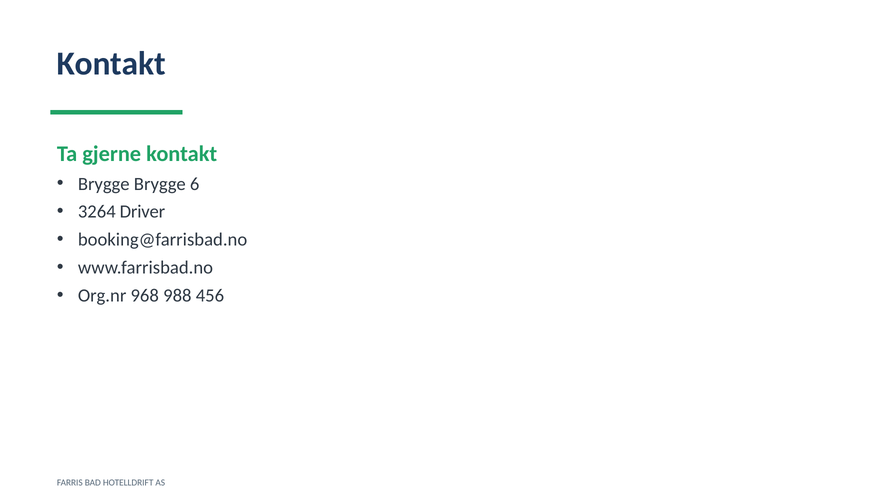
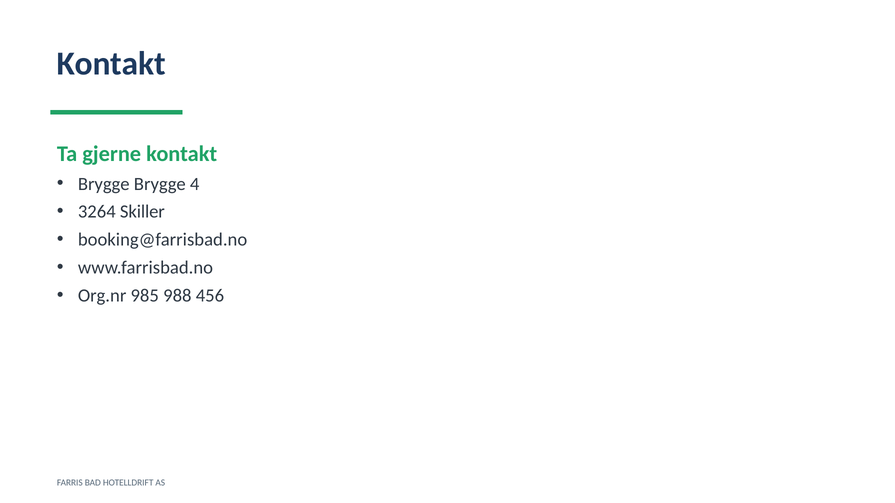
6: 6 -> 4
Driver: Driver -> Skiller
968: 968 -> 985
